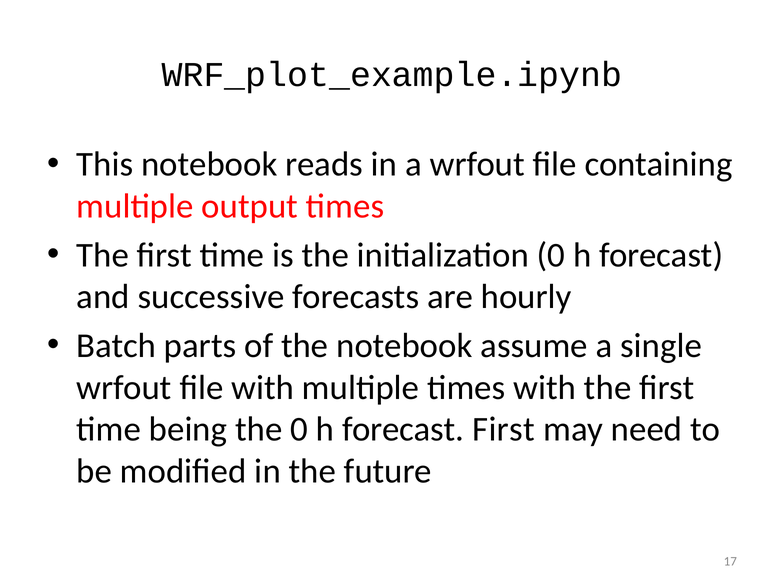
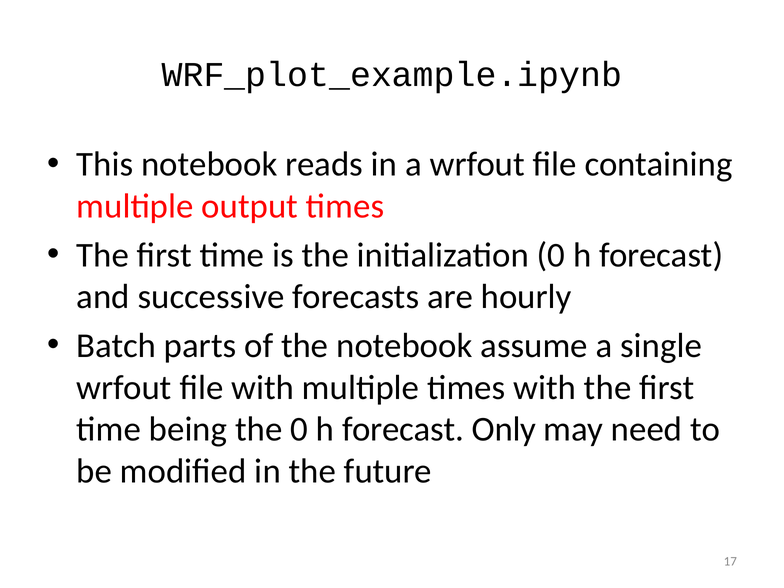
forecast First: First -> Only
